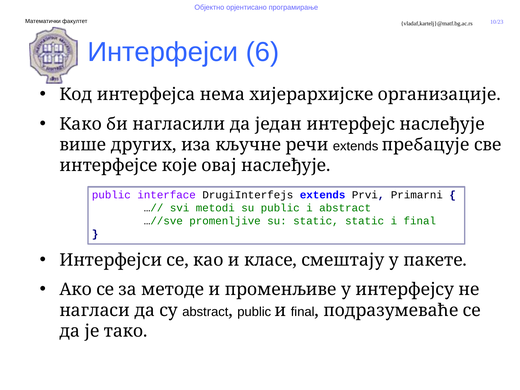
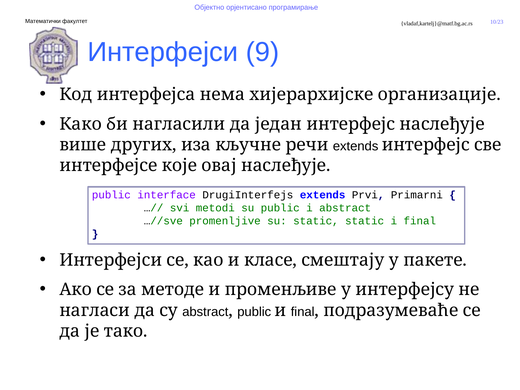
6: 6 -> 9
extends пребацује: пребацује -> интерфејс
